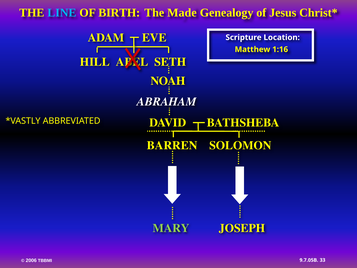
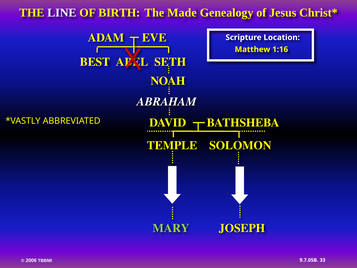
LINE colour: light blue -> white
HILL: HILL -> BEST
BARREN: BARREN -> TEMPLE
